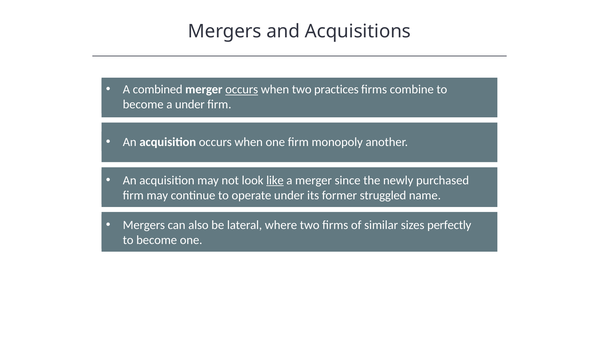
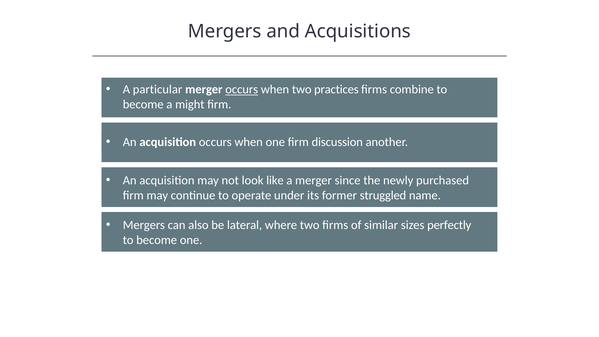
combined: combined -> particular
a under: under -> might
monopoly: monopoly -> discussion
like underline: present -> none
